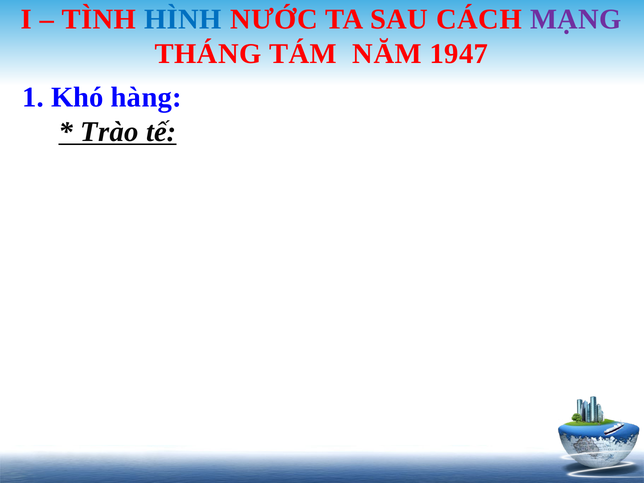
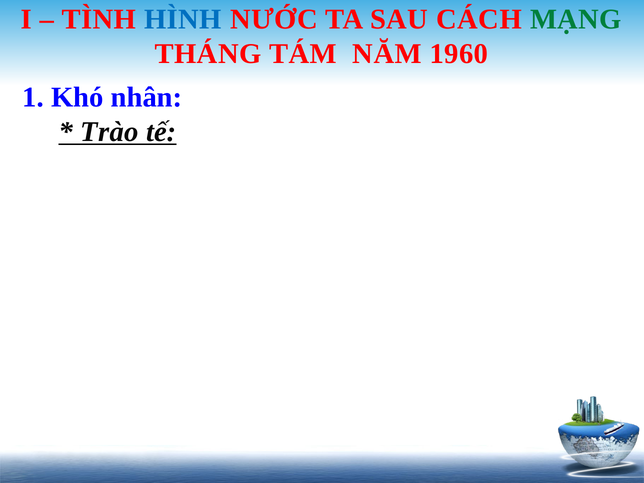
MẠNG colour: purple -> green
1947: 1947 -> 1960
hàng: hàng -> nhân
